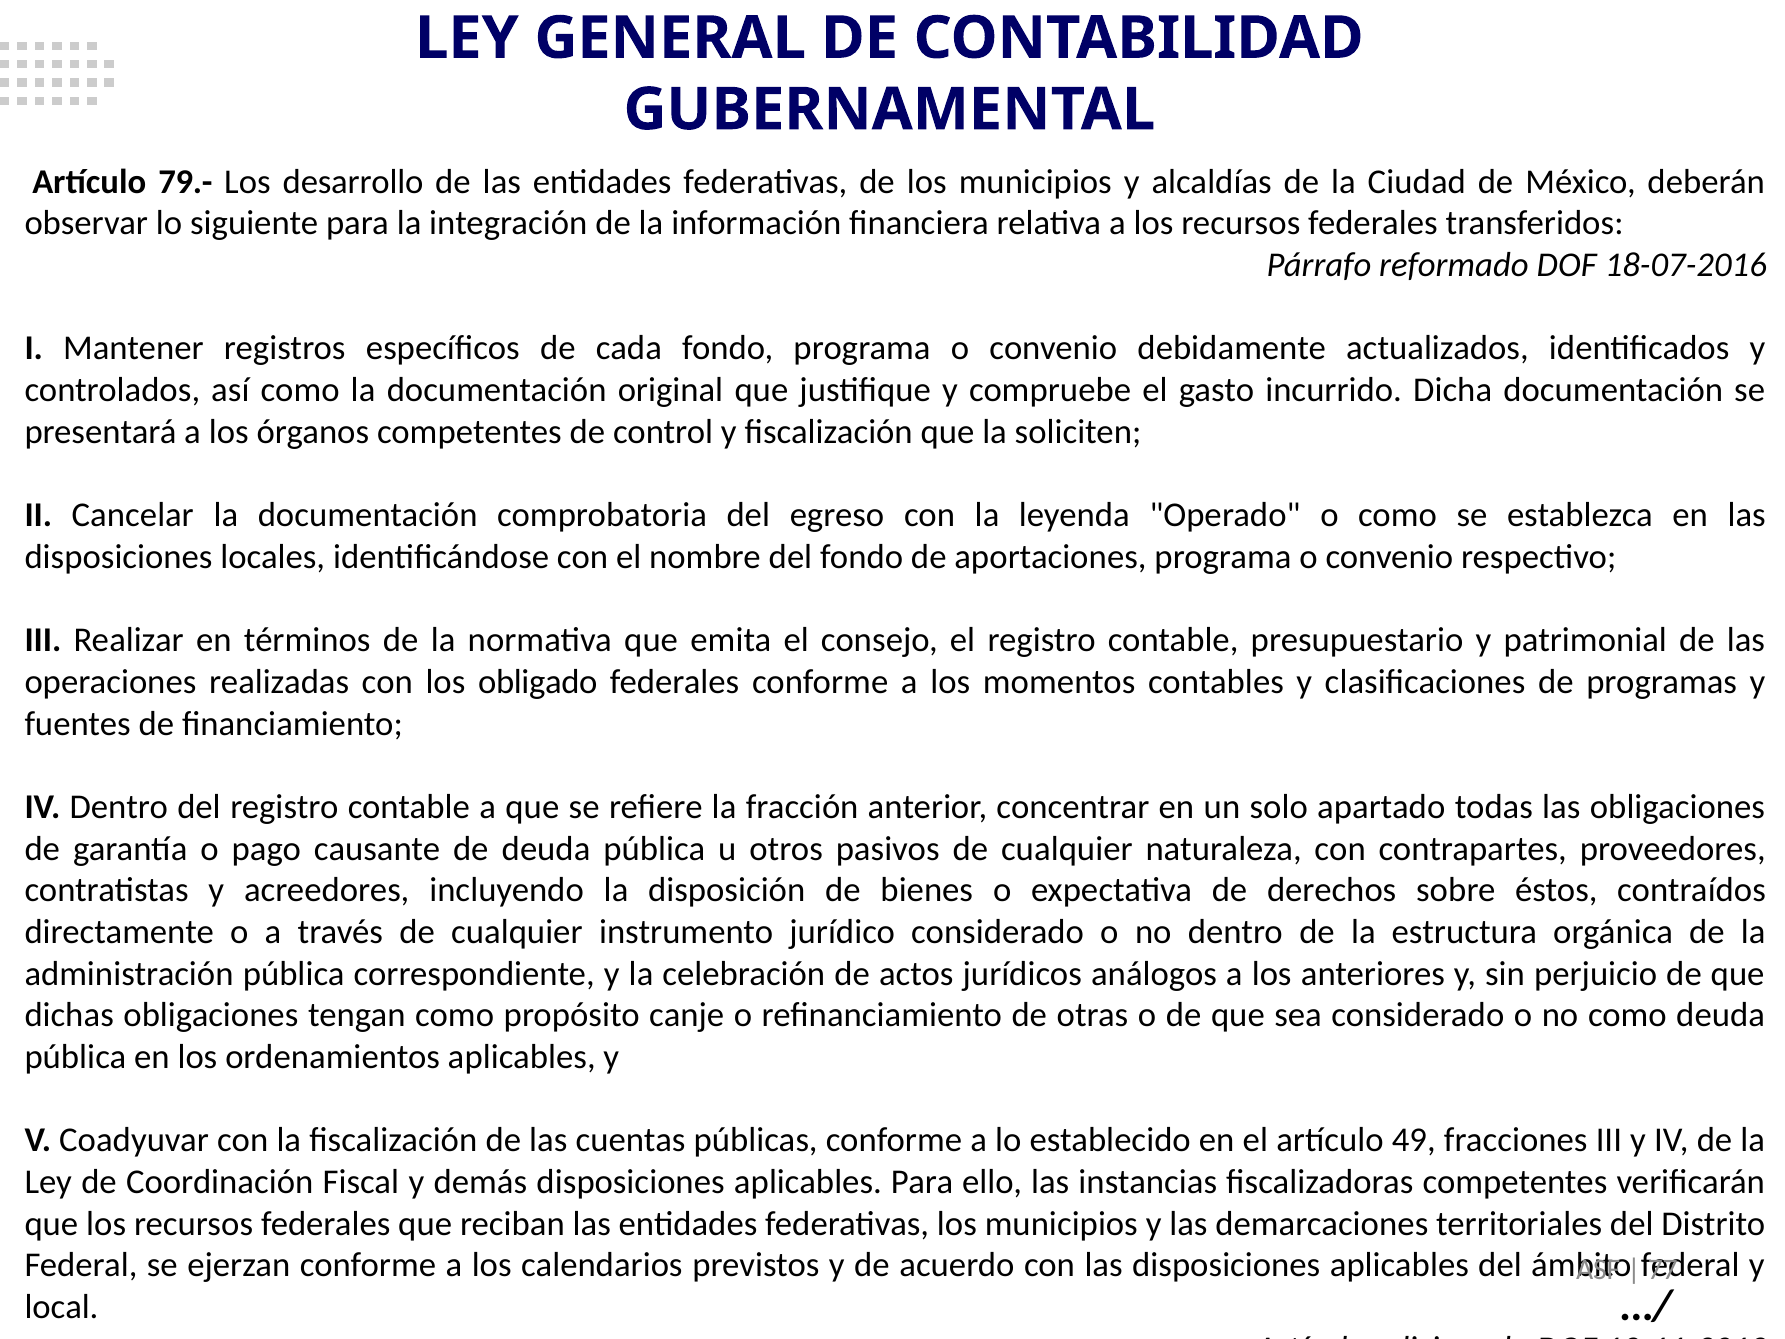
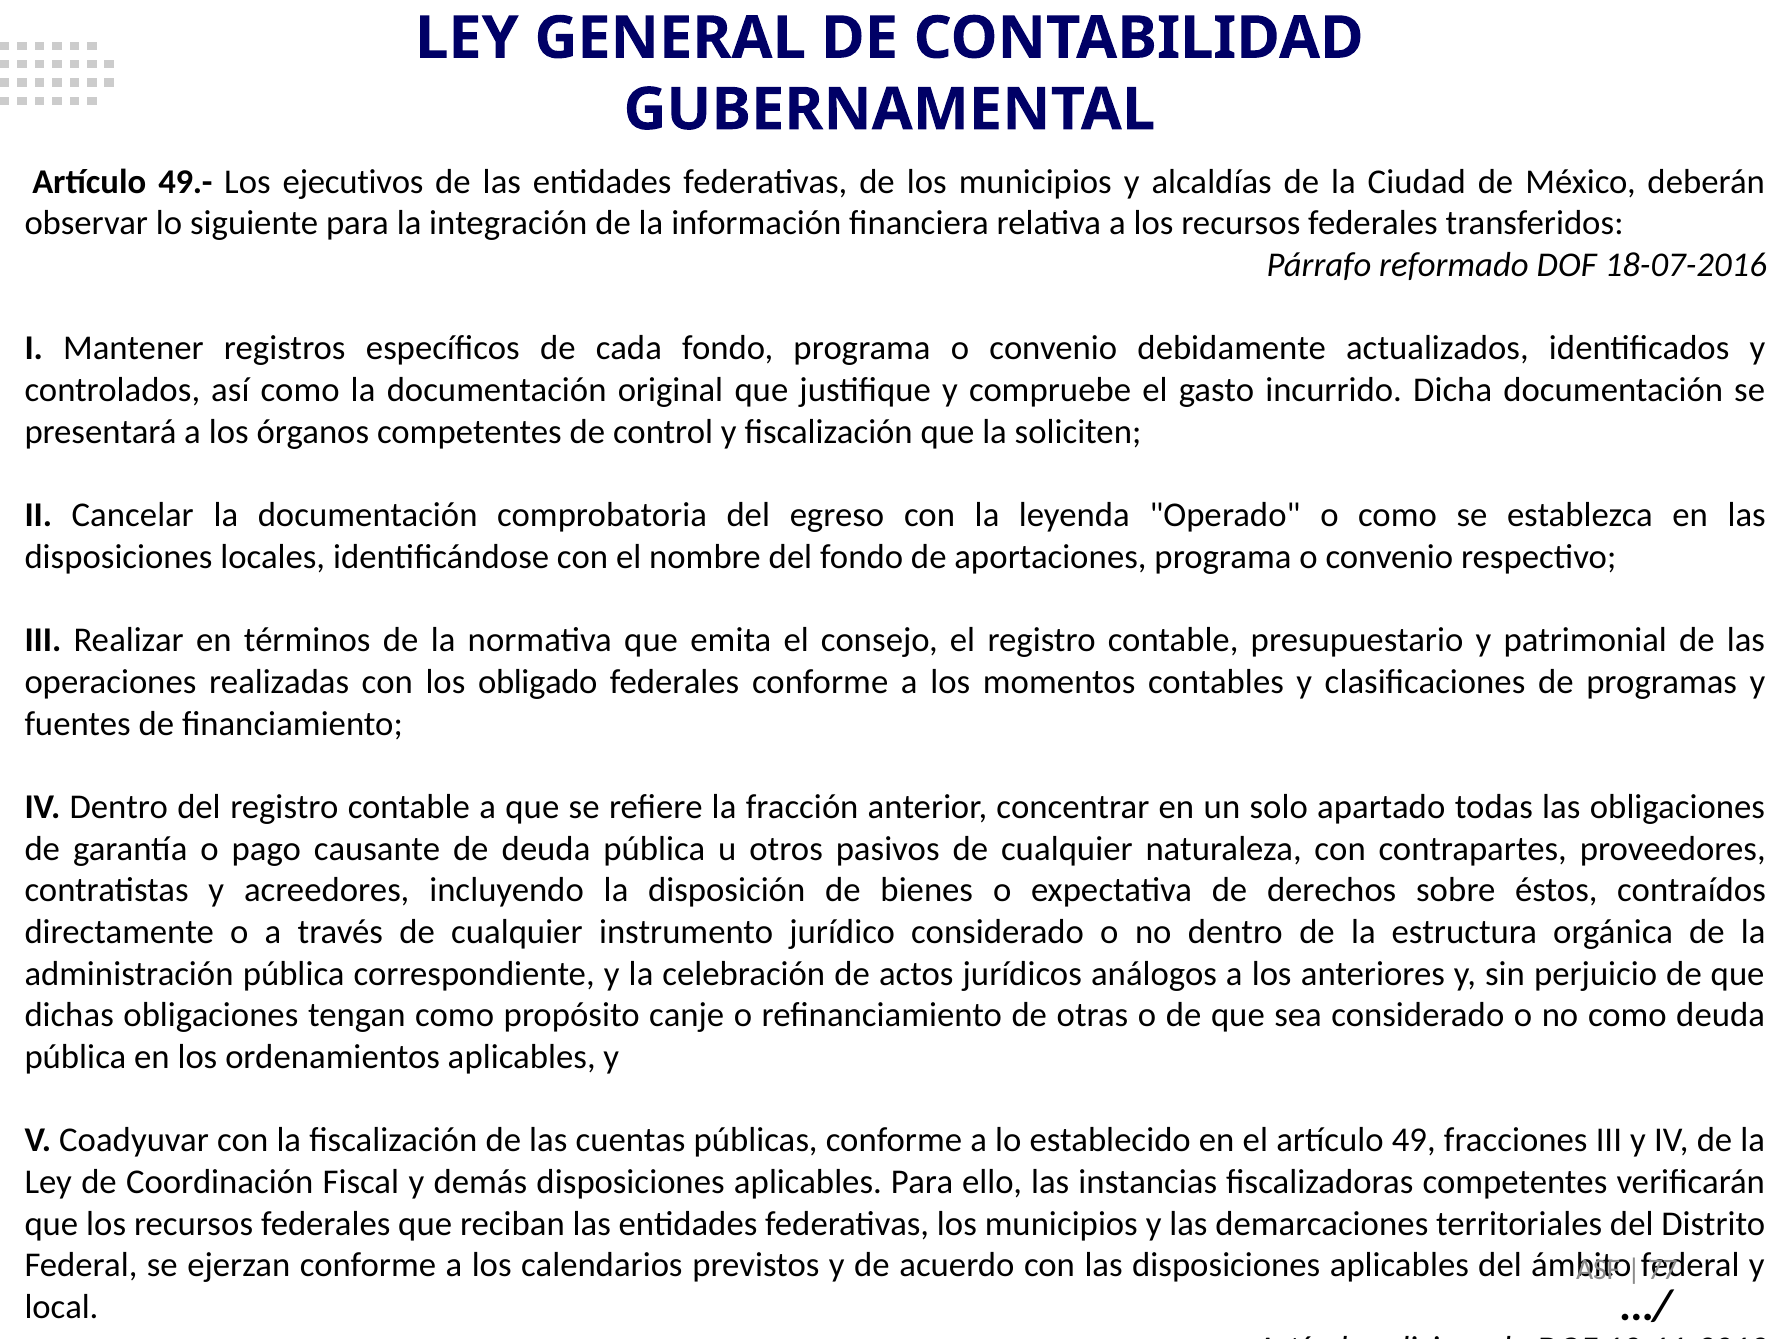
79.-: 79.- -> 49.-
desarrollo: desarrollo -> ejecutivos
